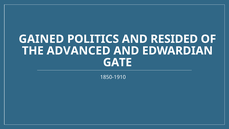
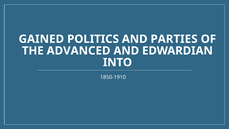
RESIDED: RESIDED -> PARTIES
GATE: GATE -> INTO
